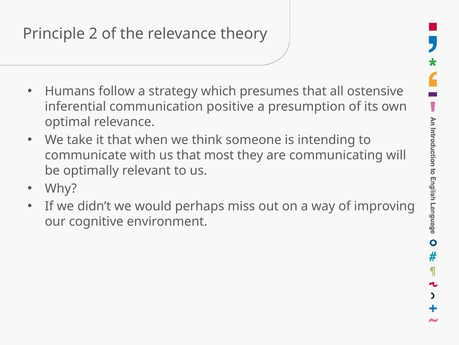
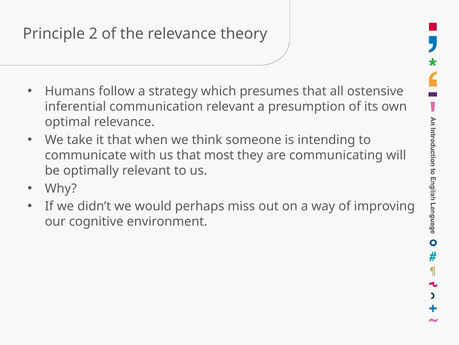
communication positive: positive -> relevant
